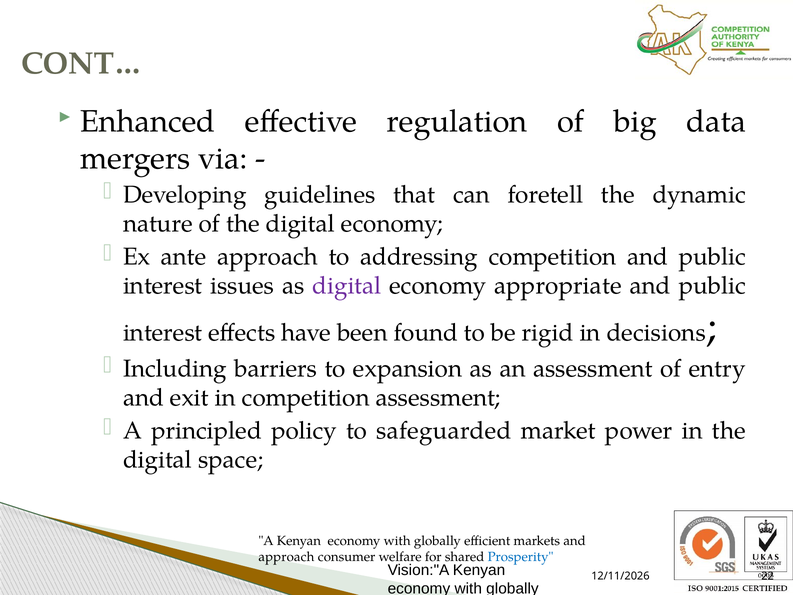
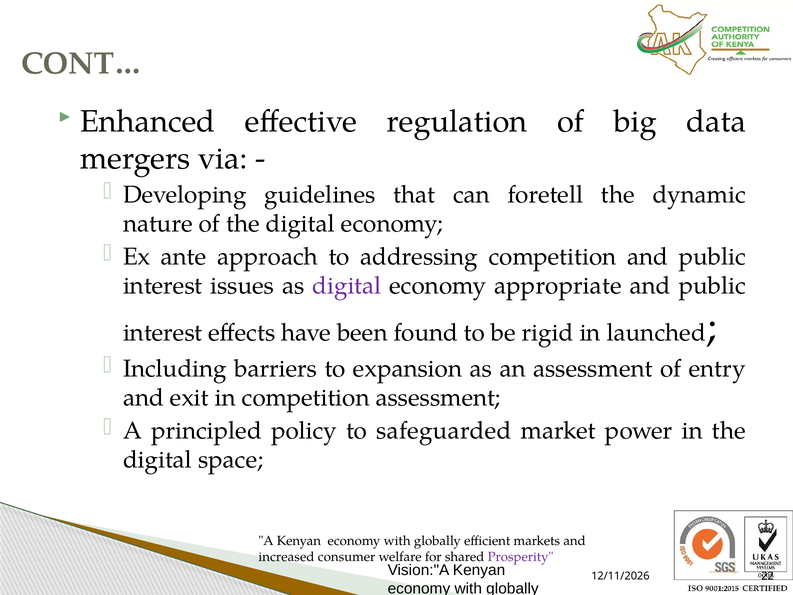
decisions: decisions -> launched
approach at (286, 557): approach -> increased
Prosperity at (521, 557) colour: blue -> purple
